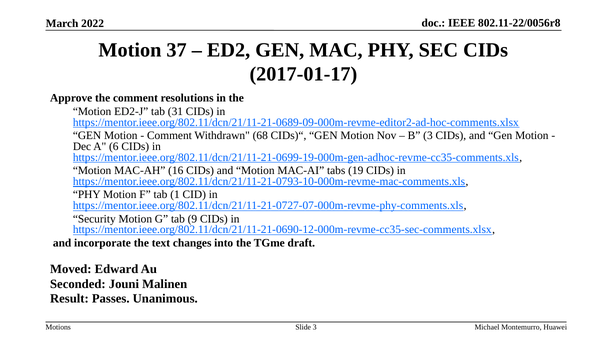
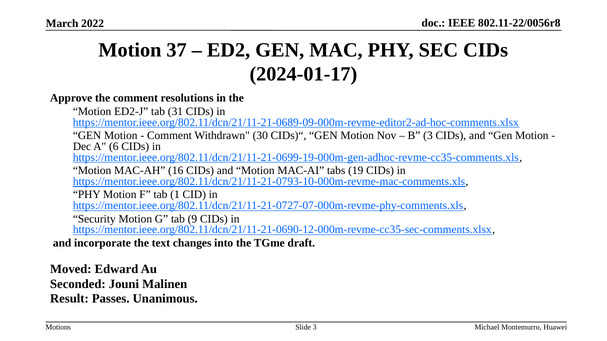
2017-01-17: 2017-01-17 -> 2024-01-17
68: 68 -> 30
